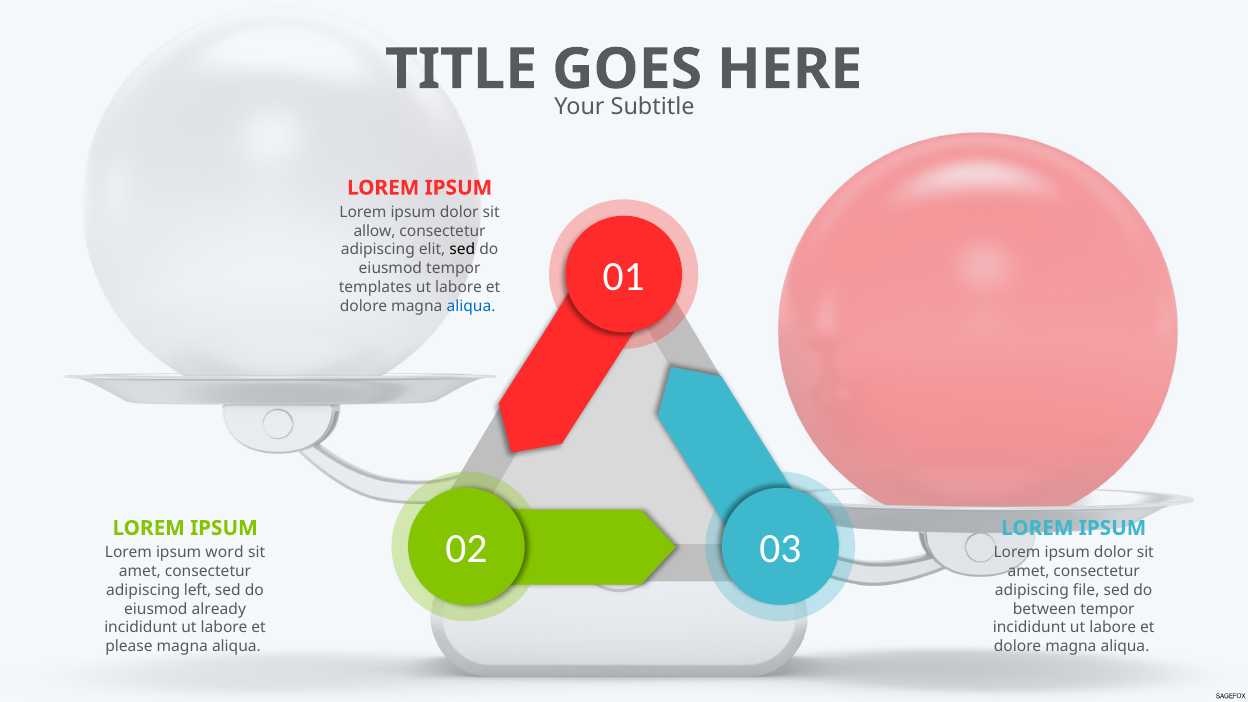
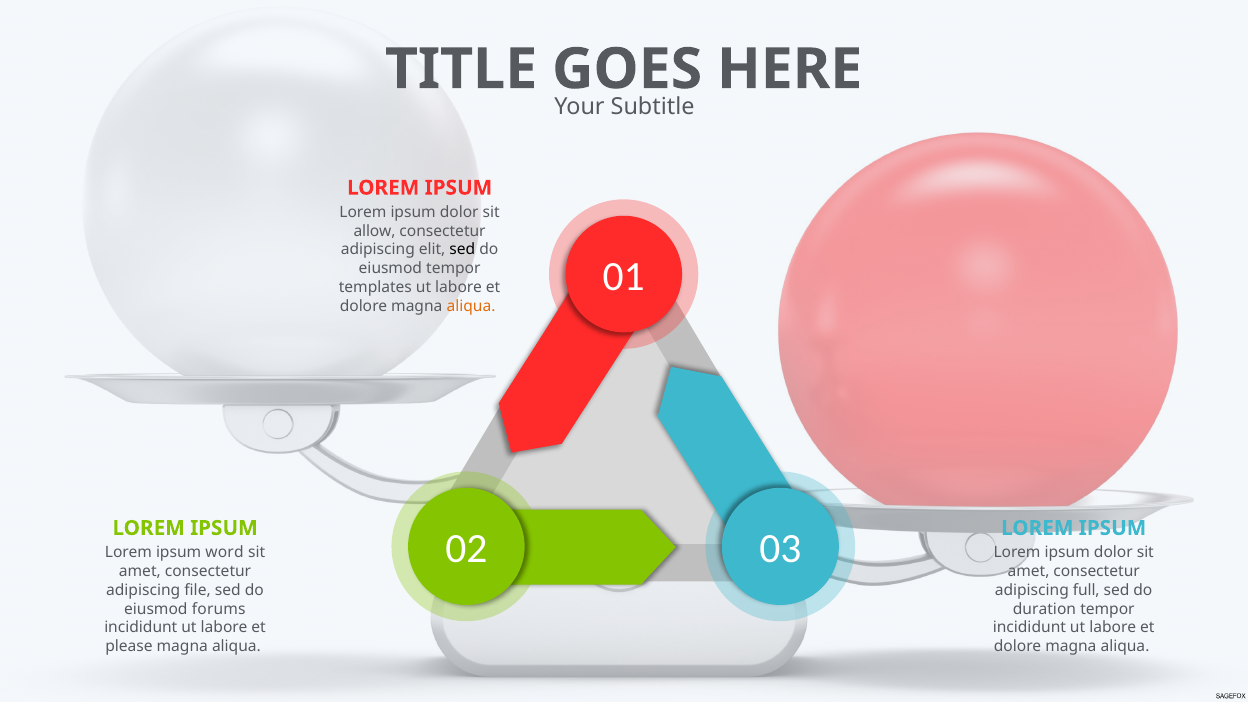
aliqua at (471, 306) colour: blue -> orange
left: left -> file
file: file -> full
already: already -> forums
between: between -> duration
